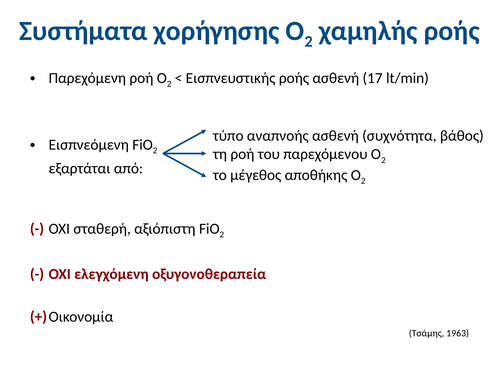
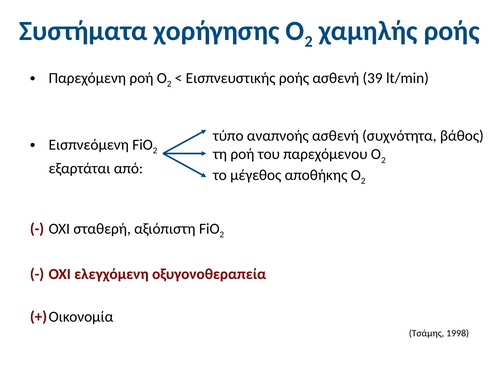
17: 17 -> 39
1963: 1963 -> 1998
